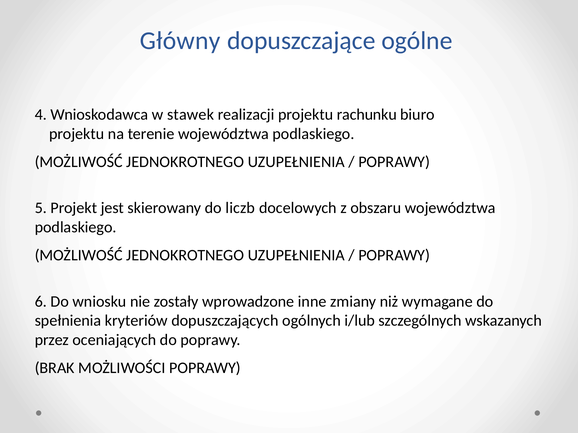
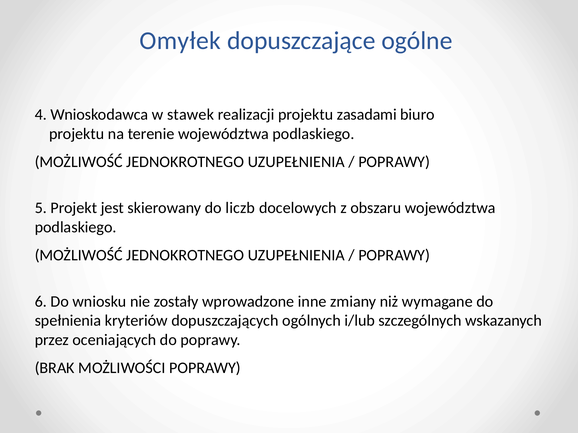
Główny: Główny -> Omyłek
rachunku: rachunku -> zasadami
